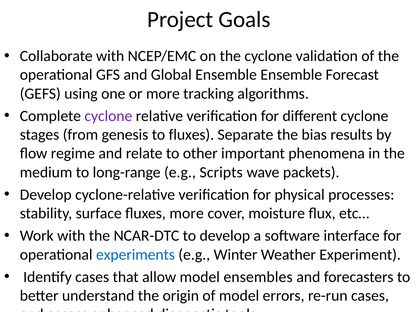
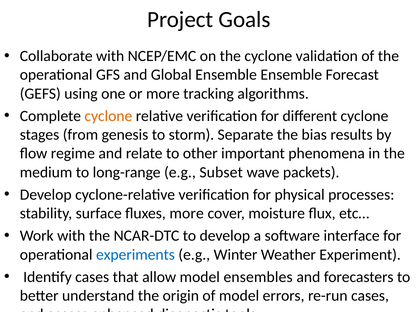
cyclone at (108, 116) colour: purple -> orange
to fluxes: fluxes -> storm
Scripts: Scripts -> Subset
